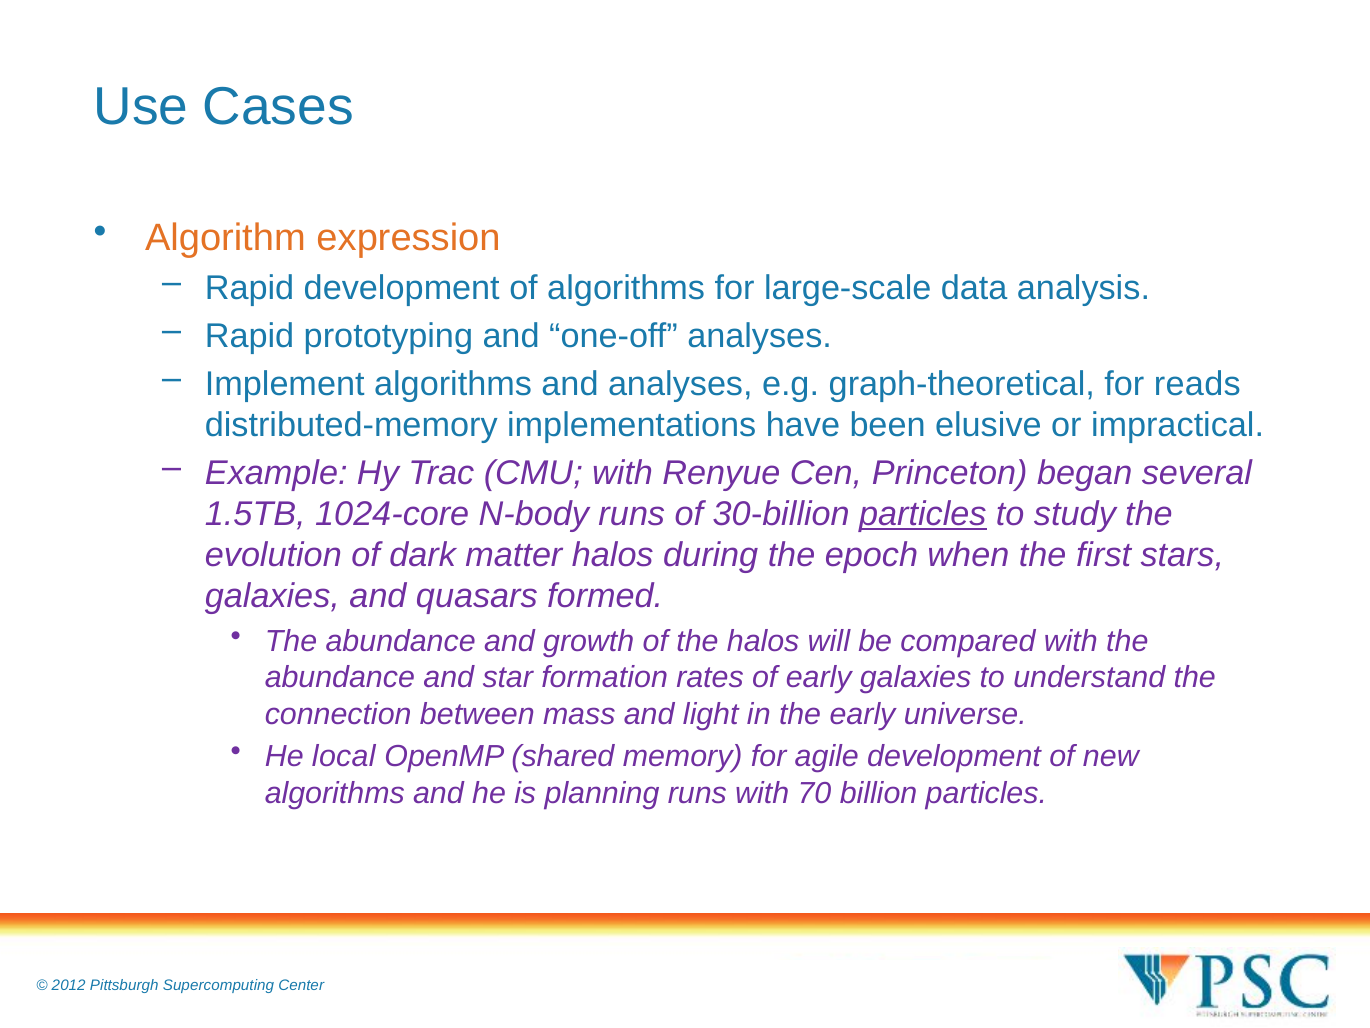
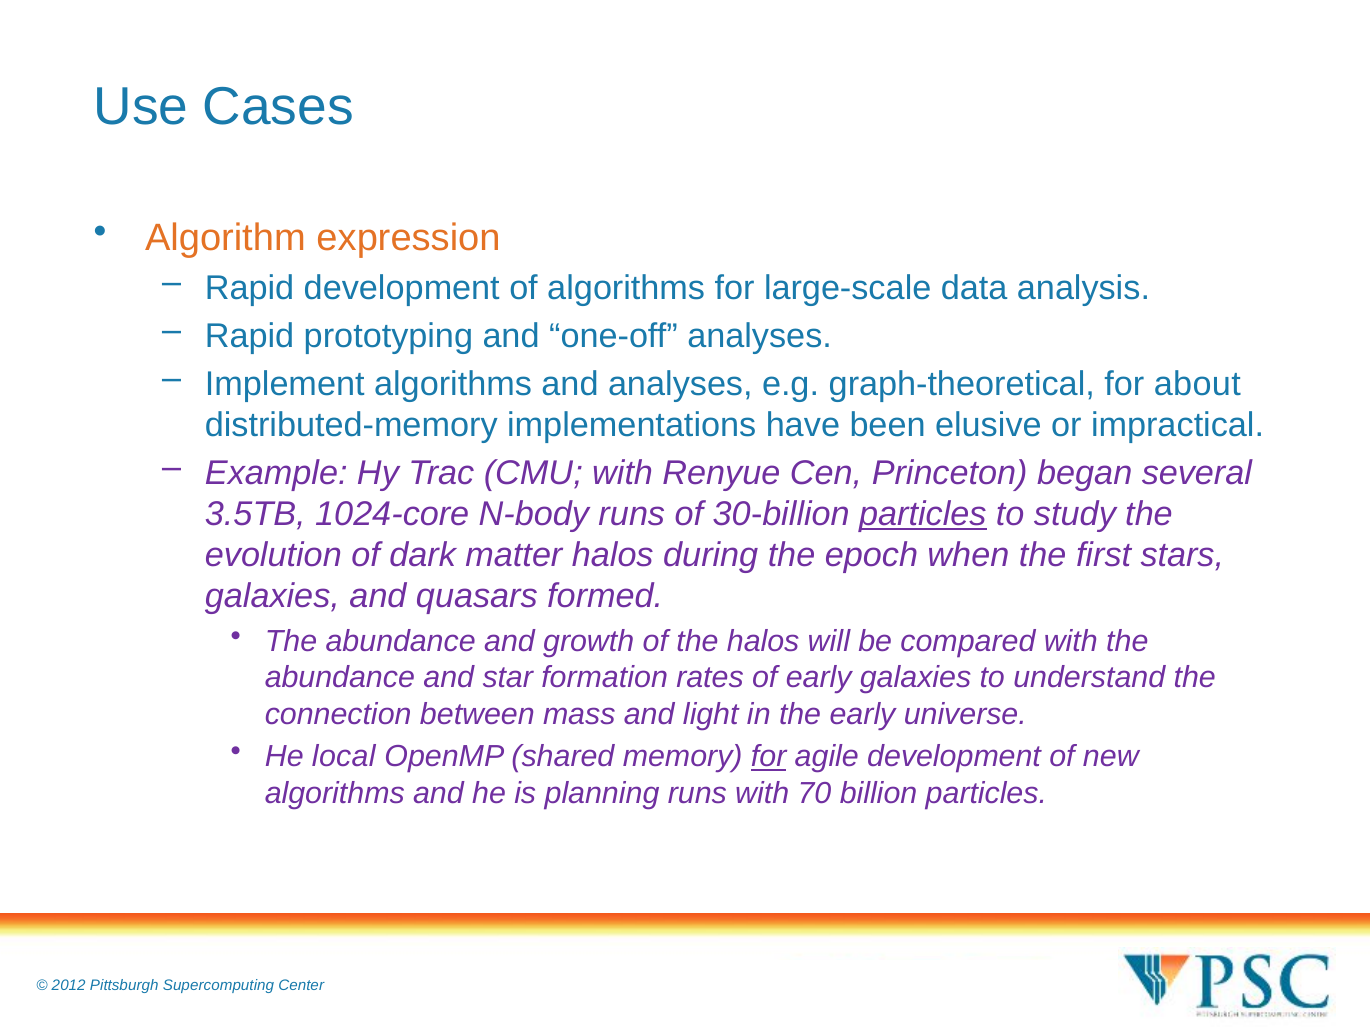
reads: reads -> about
1.5TB: 1.5TB -> 3.5TB
for at (769, 756) underline: none -> present
